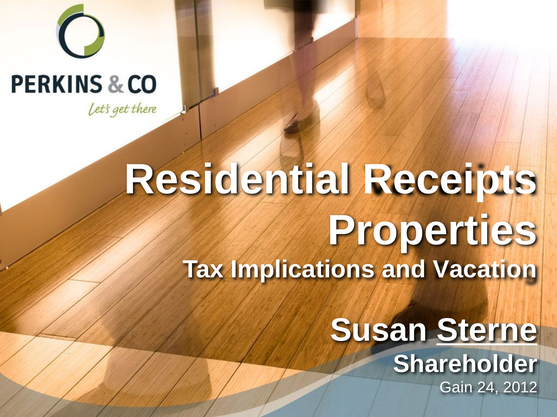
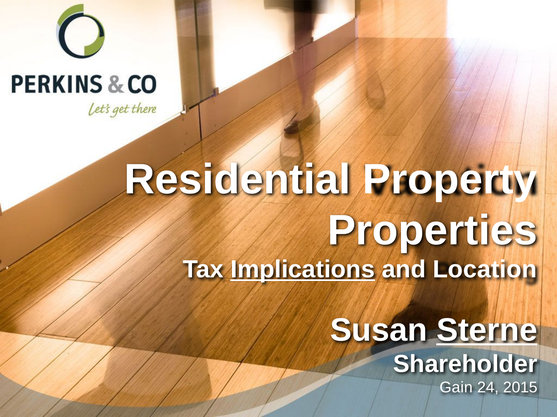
Receipts: Receipts -> Property
Implications underline: none -> present
Vacation: Vacation -> Location
2012: 2012 -> 2015
